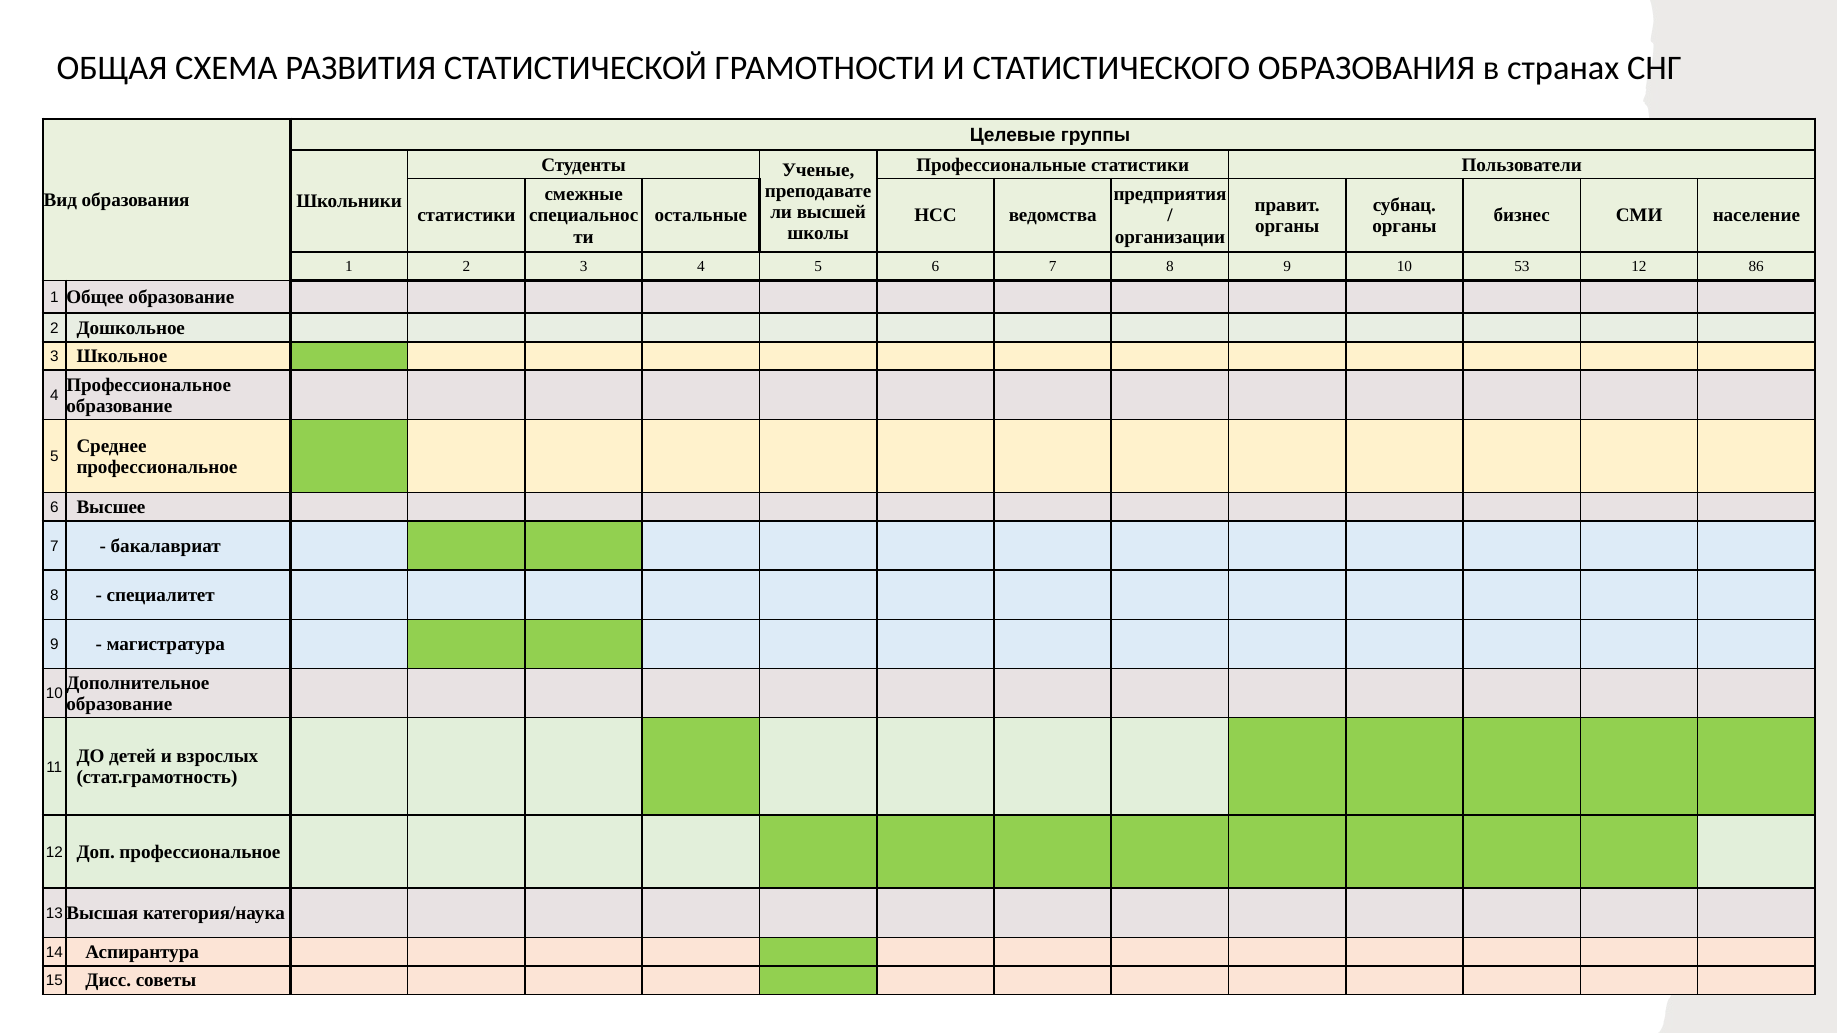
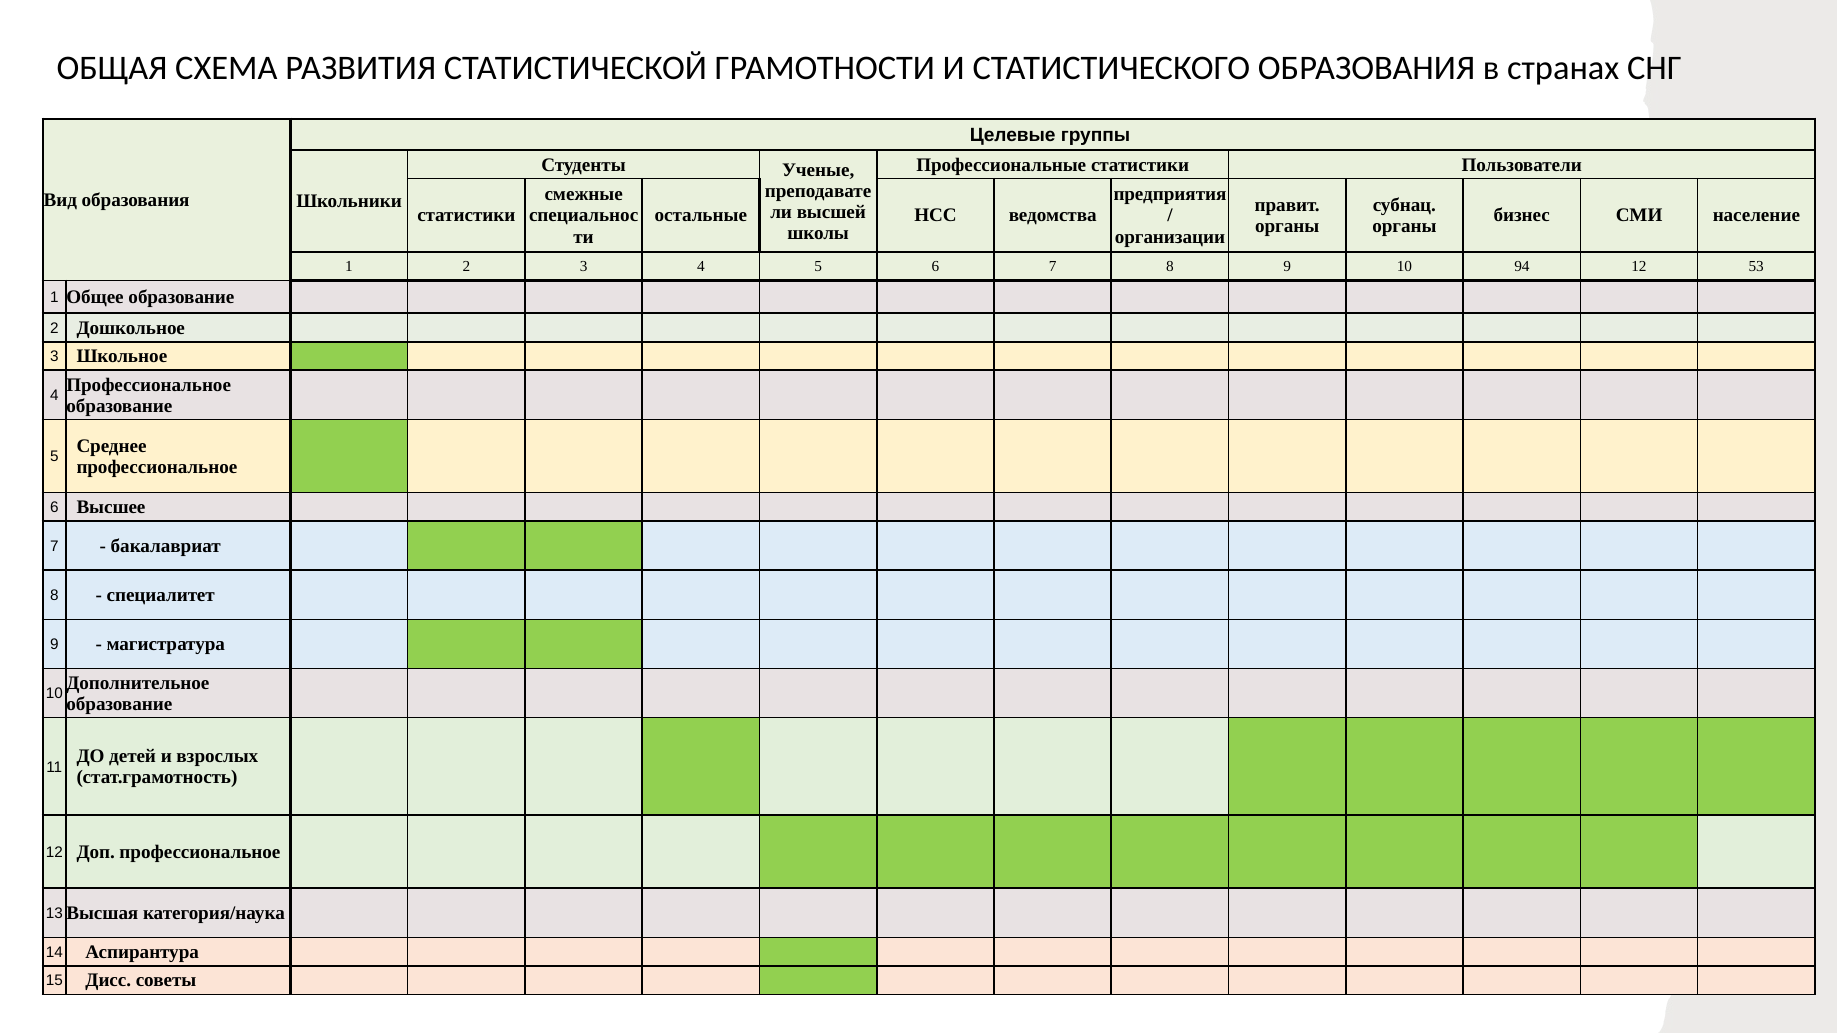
53: 53 -> 94
86: 86 -> 53
